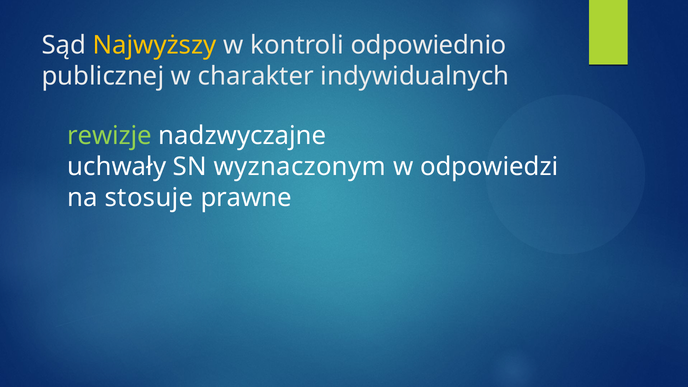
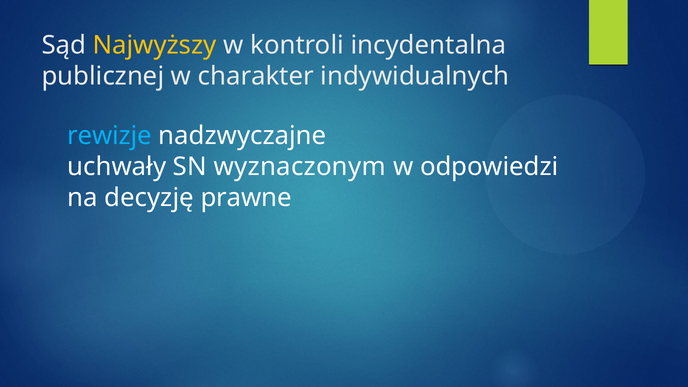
odpowiednio: odpowiednio -> incydentalna
rewizje colour: light green -> light blue
stosuje: stosuje -> decyzję
